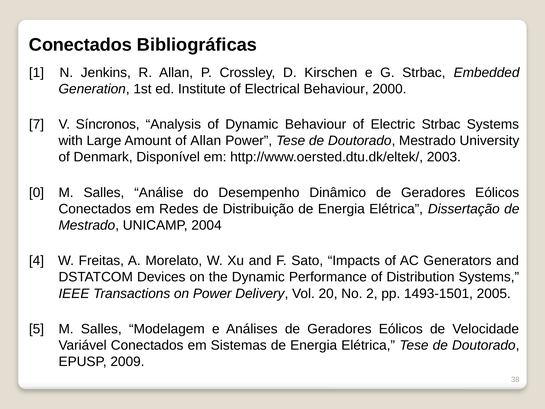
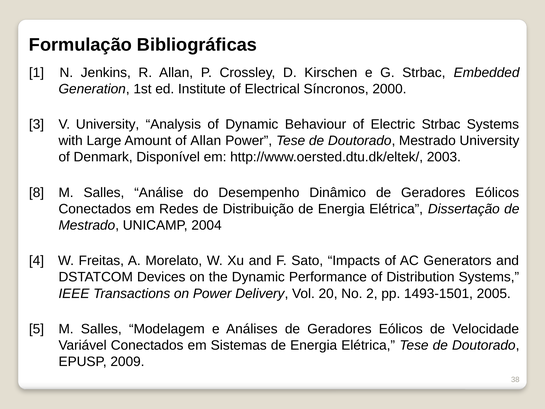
Conectados at (80, 45): Conectados -> Formulação
Electrical Behaviour: Behaviour -> Síncronos
7: 7 -> 3
V Síncronos: Síncronos -> University
0: 0 -> 8
